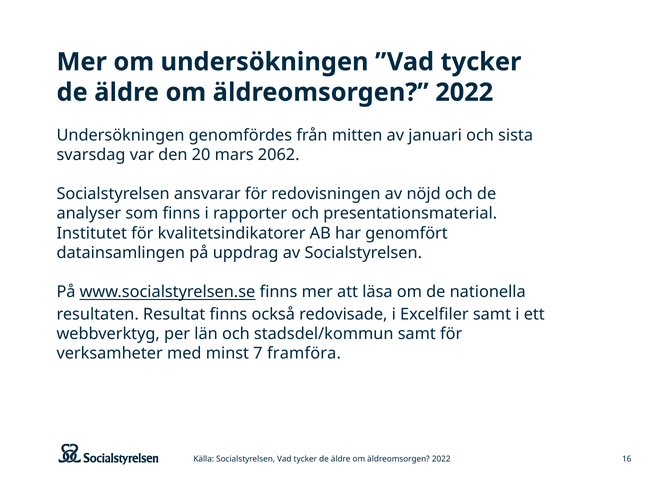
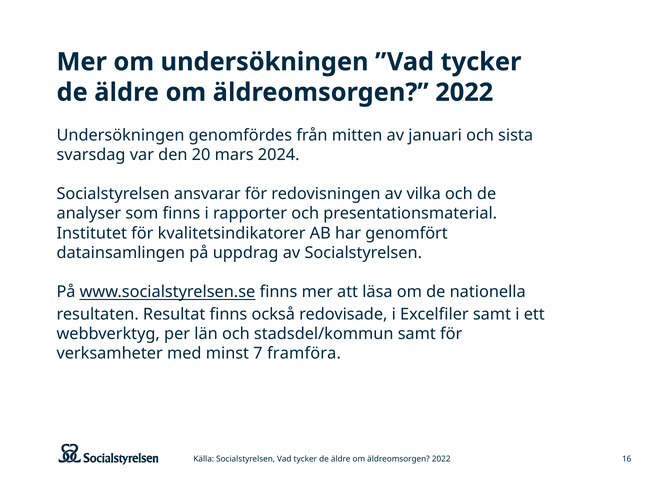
2062: 2062 -> 2024
nöjd: nöjd -> vilka
